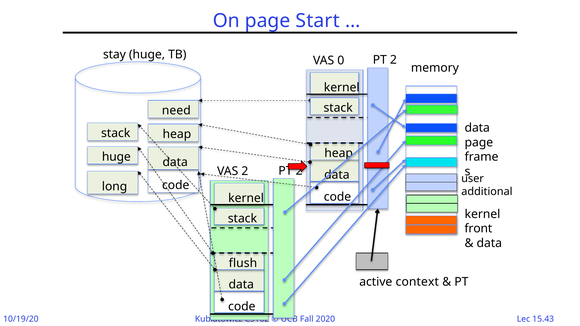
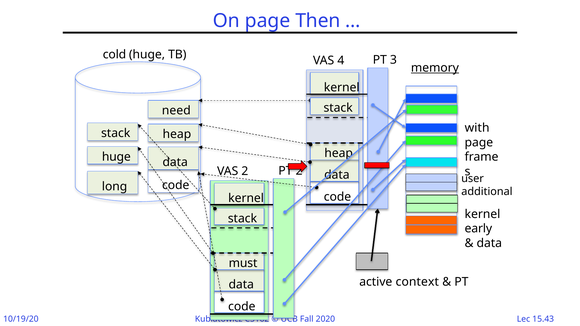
Start: Start -> Then
stay: stay -> cold
0: 0 -> 4
2 at (393, 60): 2 -> 3
memory underline: none -> present
data at (477, 128): data -> with
front: front -> early
flush: flush -> must
